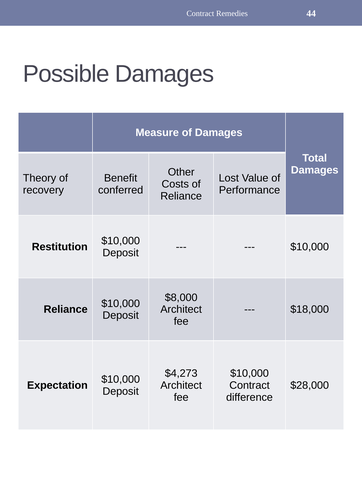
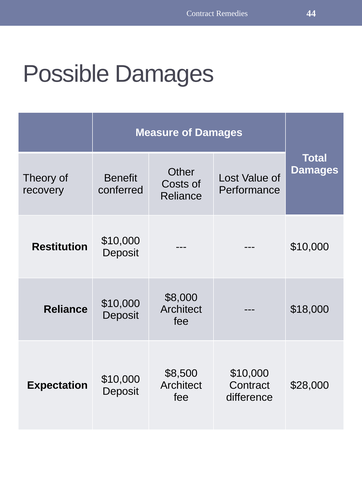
$4,273: $4,273 -> $8,500
